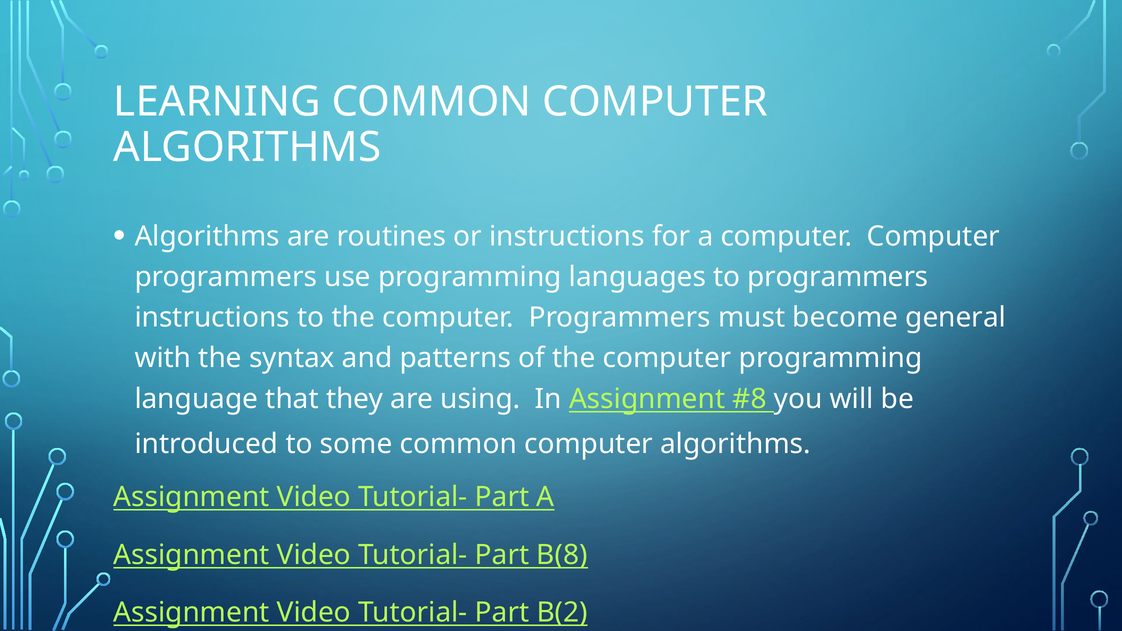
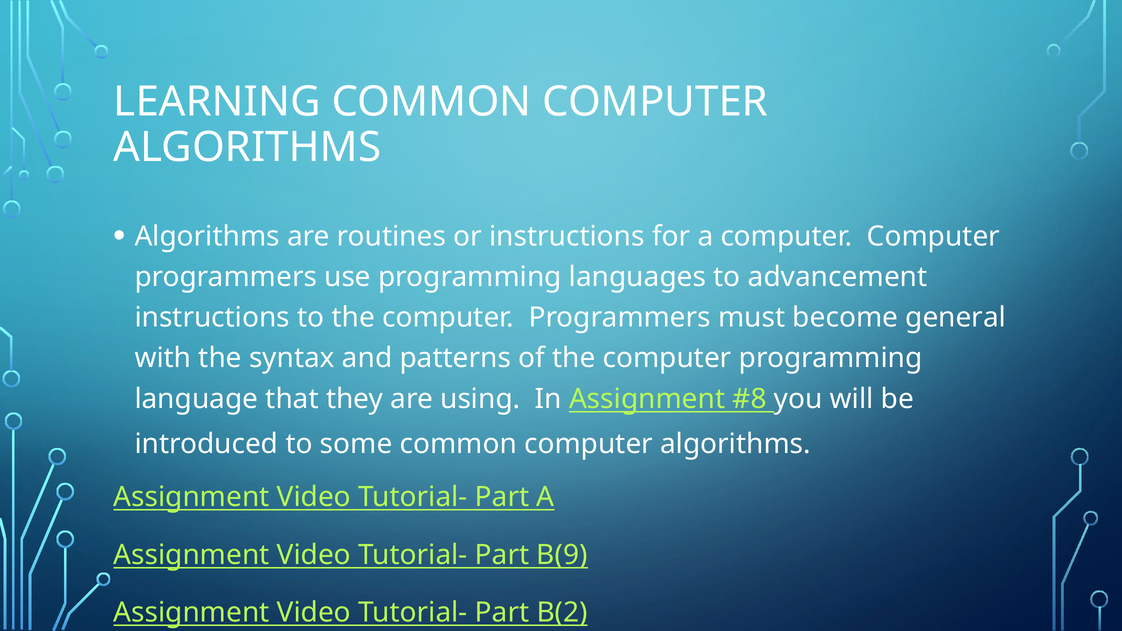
to programmers: programmers -> advancement
B(8: B(8 -> B(9
